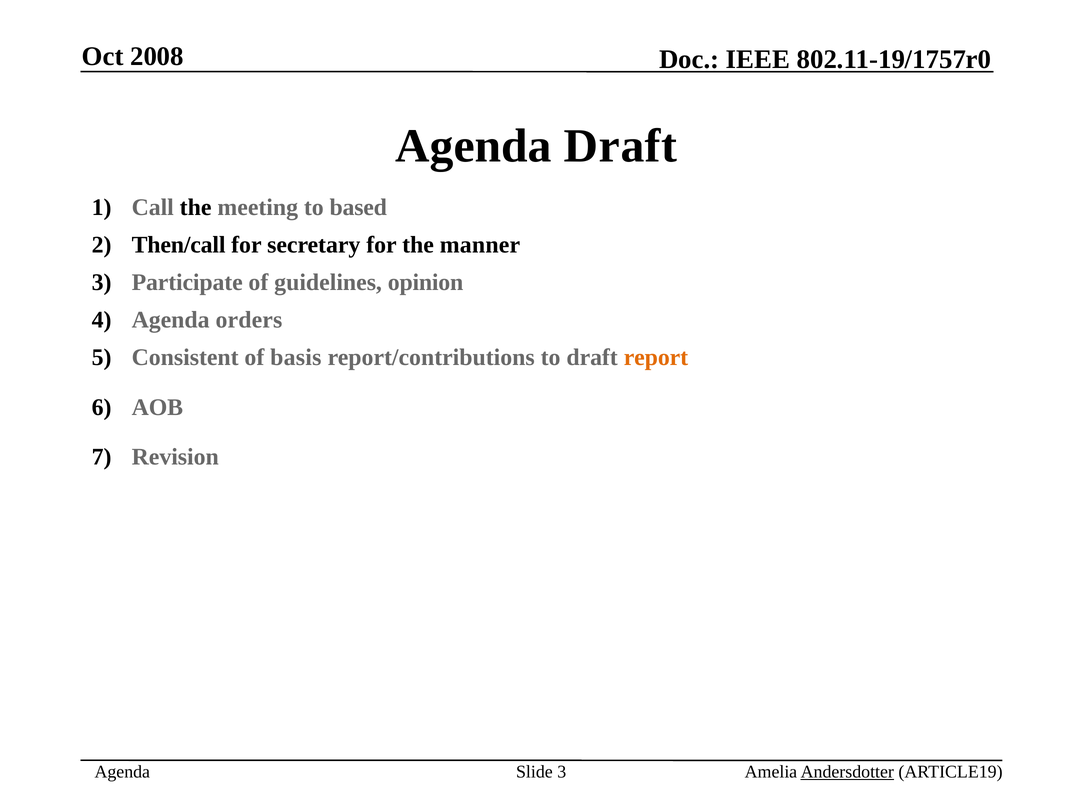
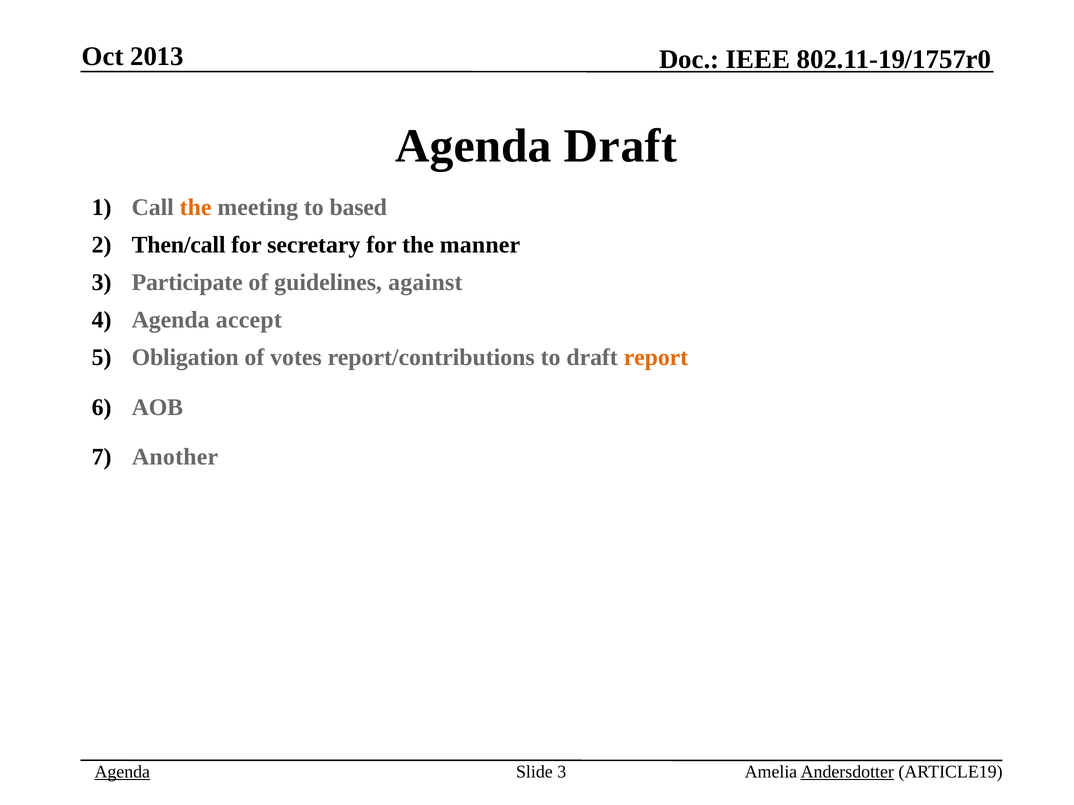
2008: 2008 -> 2013
the at (196, 207) colour: black -> orange
opinion: opinion -> against
orders: orders -> accept
Consistent: Consistent -> Obligation
basis: basis -> votes
Revision: Revision -> Another
Agenda at (122, 772) underline: none -> present
